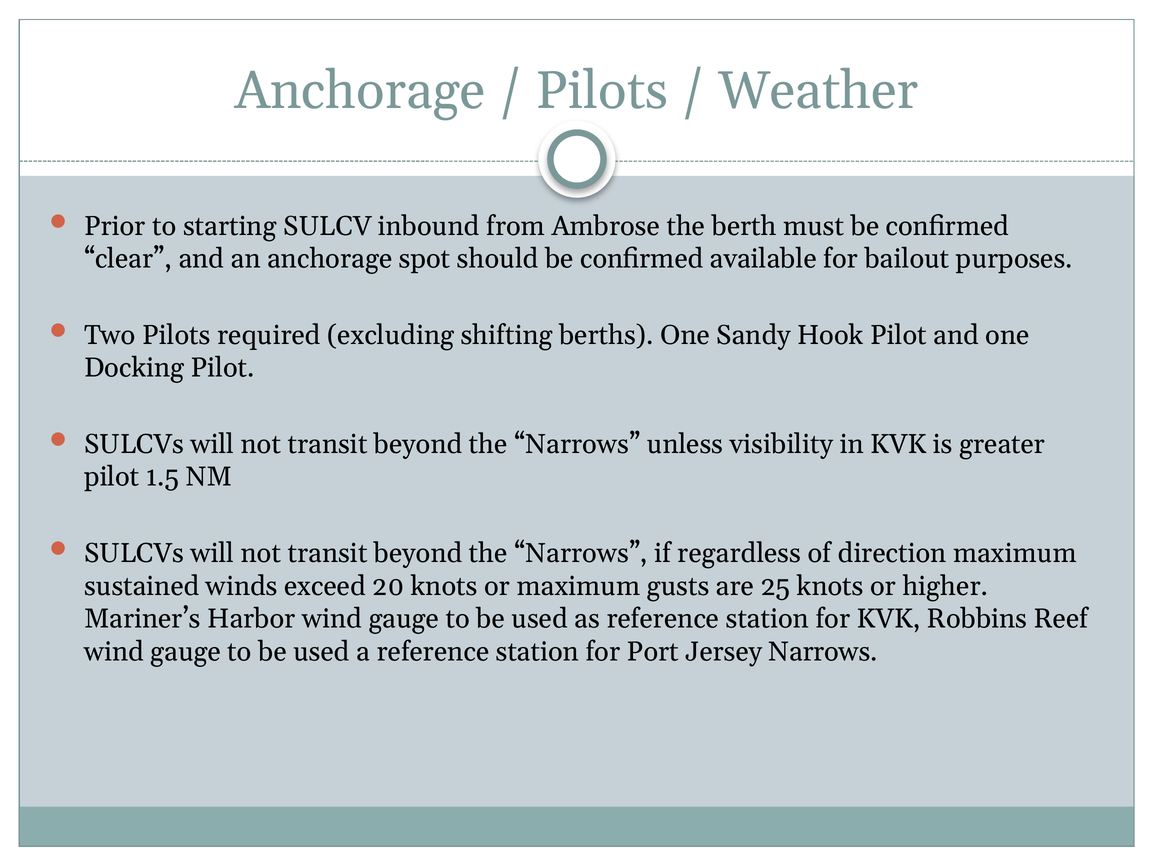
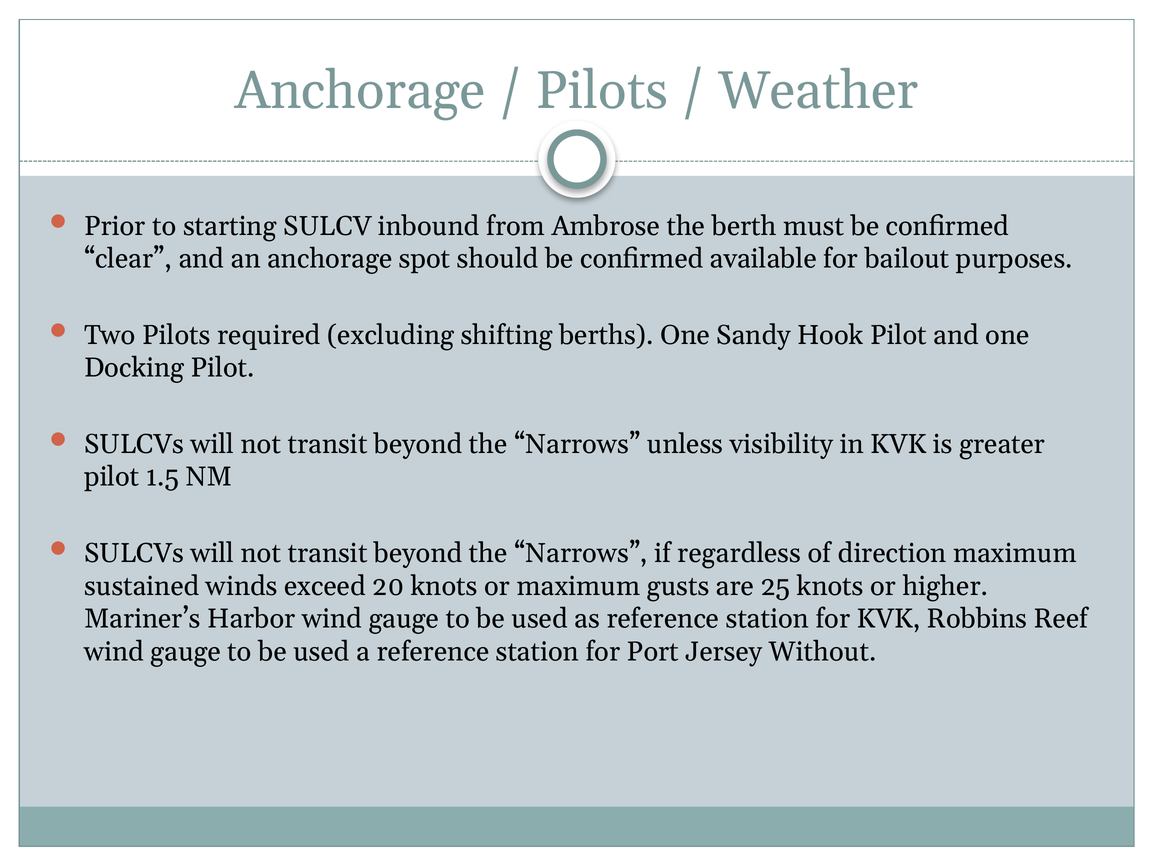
Jersey Narrows: Narrows -> Without
